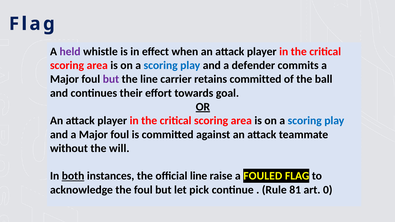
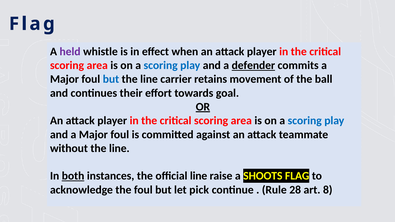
defender underline: none -> present
but at (111, 79) colour: purple -> blue
retains committed: committed -> movement
without the will: will -> line
FOULED: FOULED -> SHOOTS
81: 81 -> 28
0: 0 -> 8
